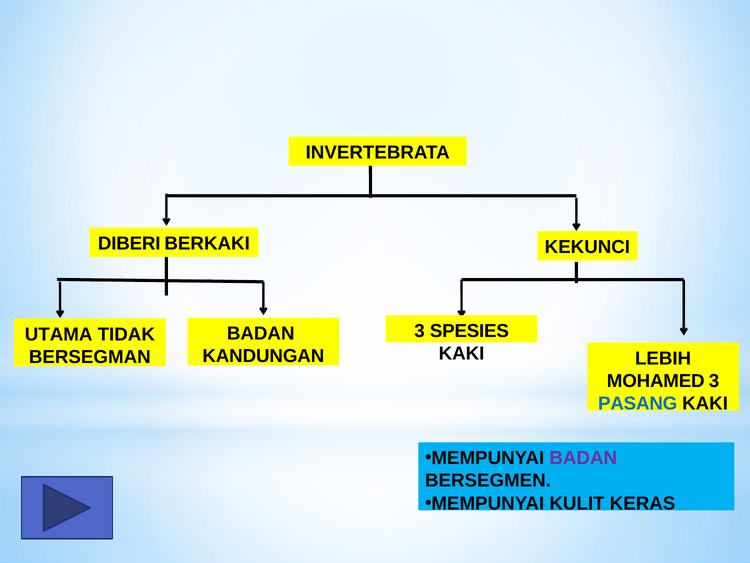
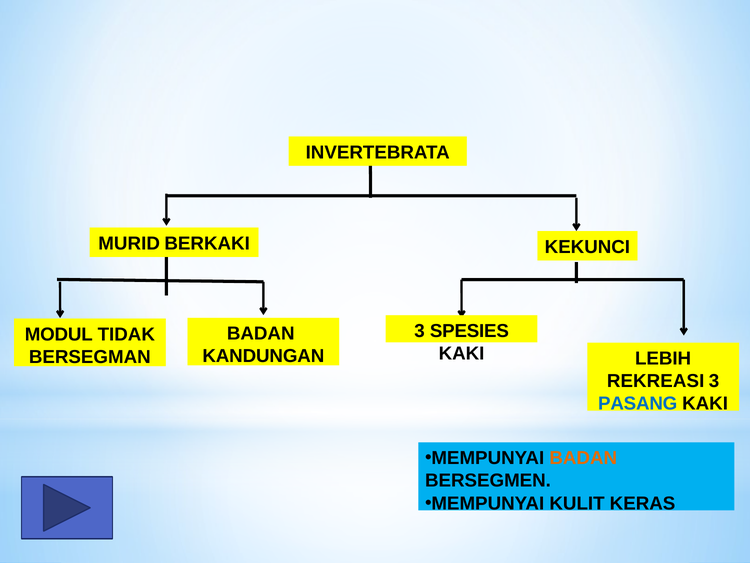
DIBERI: DIBERI -> MURID
UTAMA: UTAMA -> MODUL
MOHAMED: MOHAMED -> REKREASI
BADAN at (583, 458) colour: purple -> orange
